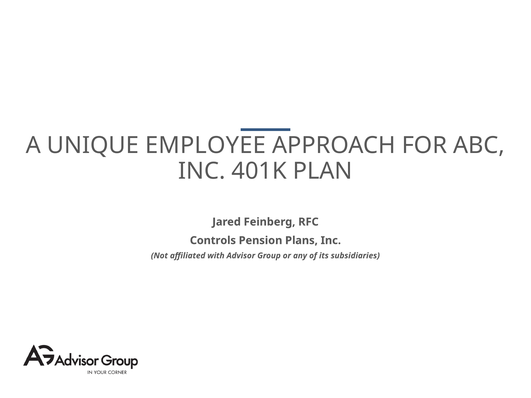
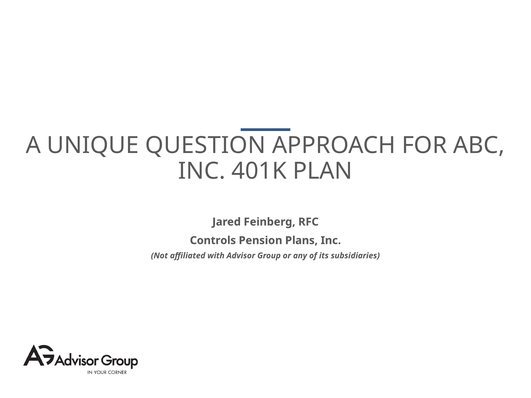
EMPLOYEE: EMPLOYEE -> QUESTION
